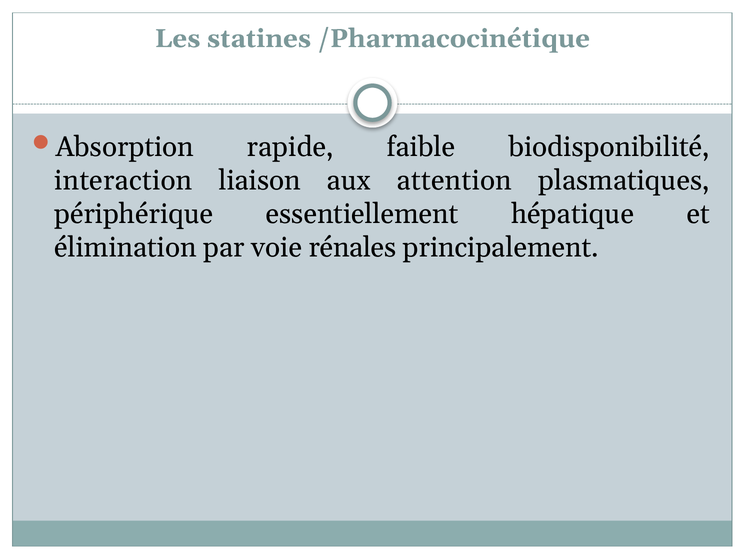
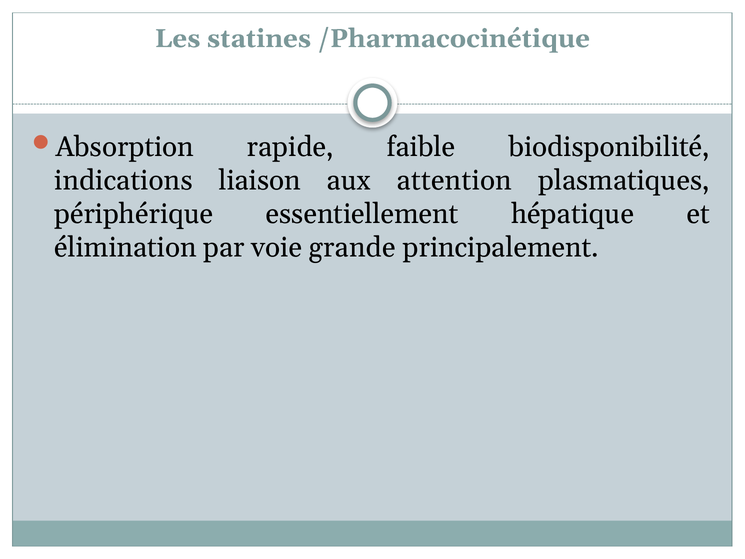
interaction: interaction -> indications
rénales: rénales -> grande
